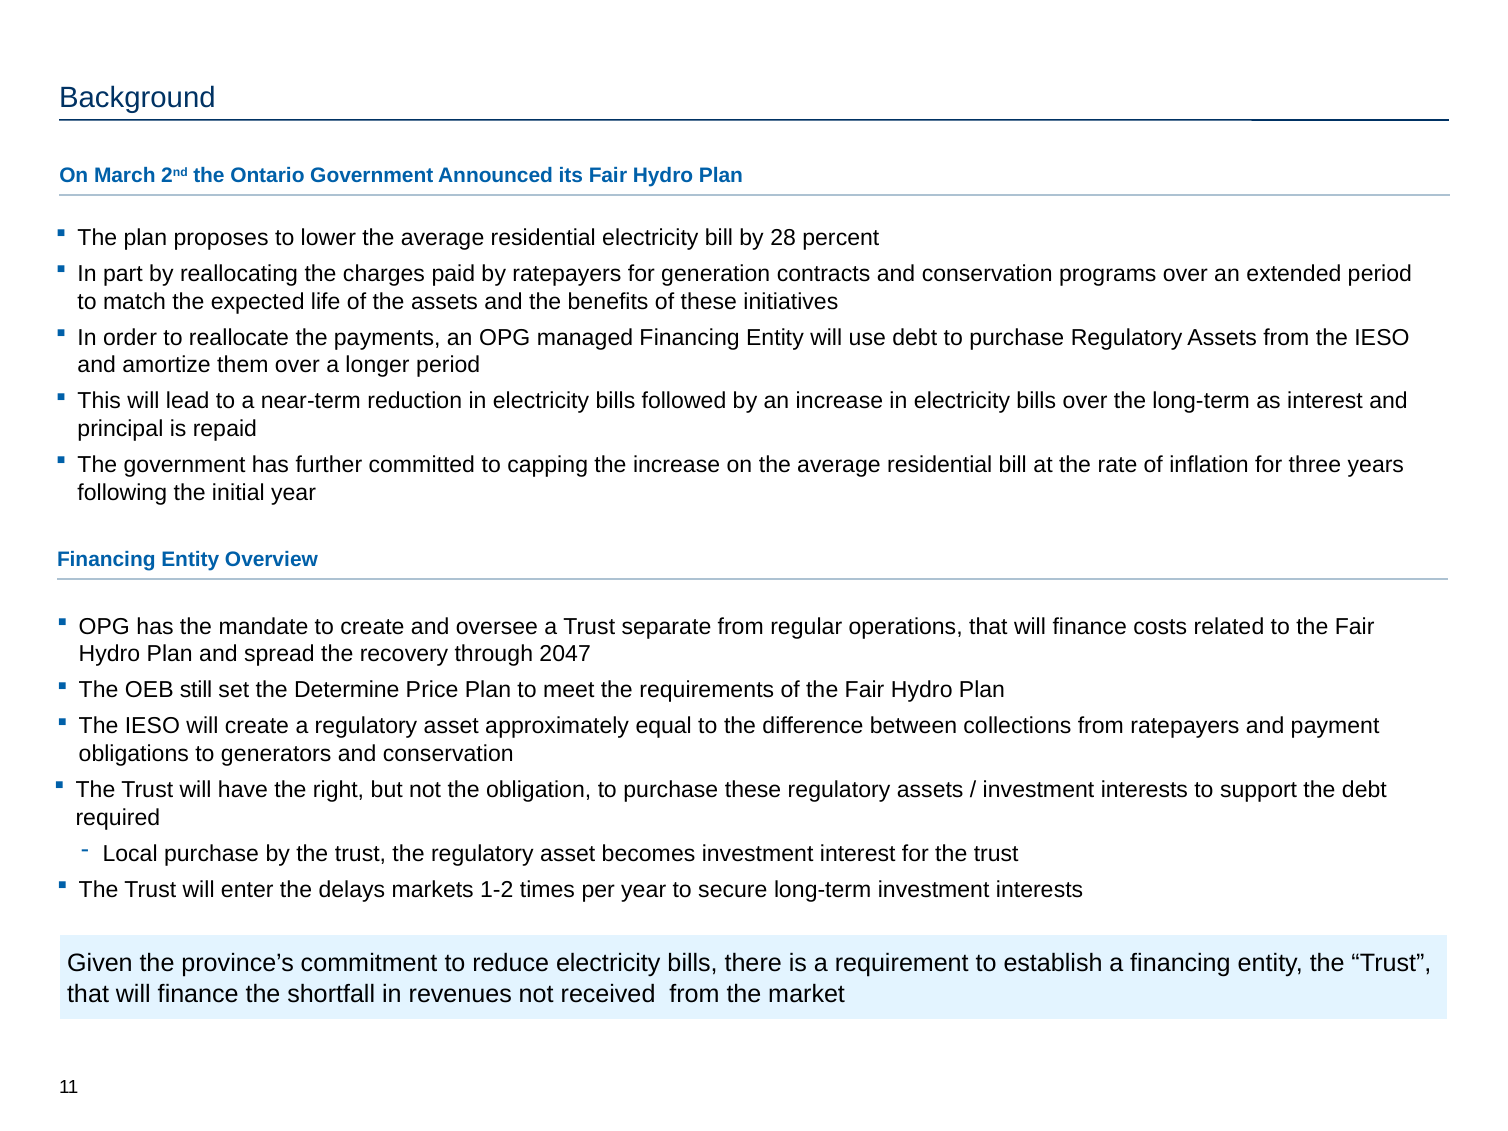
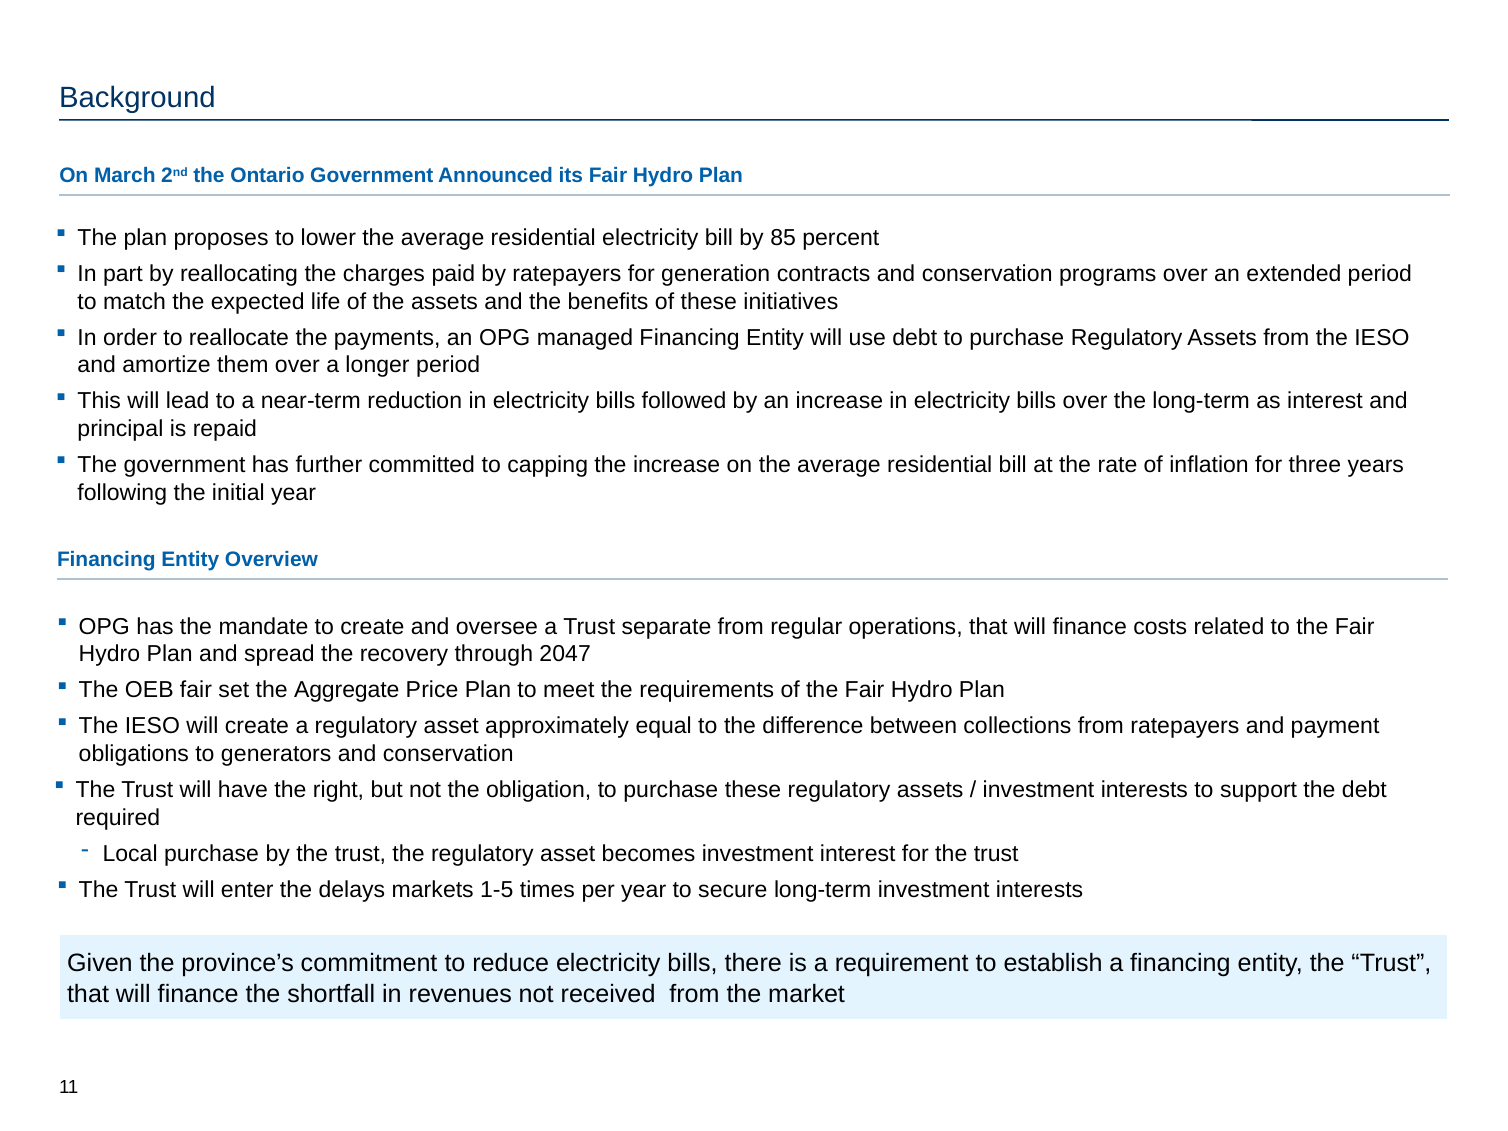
28: 28 -> 85
OEB still: still -> fair
Determine: Determine -> Aggregate
1-2: 1-2 -> 1-5
